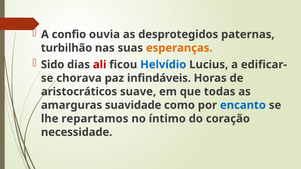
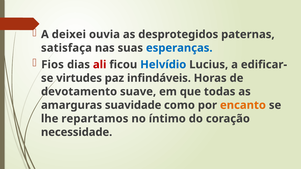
confio: confio -> deixei
turbilhão: turbilhão -> satisfaça
esperanças colour: orange -> blue
Sido: Sido -> Fios
chorava: chorava -> virtudes
aristocráticos: aristocráticos -> devotamento
encanto colour: blue -> orange
